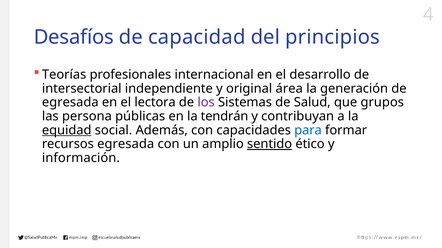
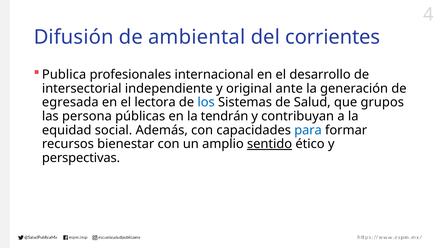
Desafíos: Desafíos -> Difusión
capacidad: capacidad -> ambiental
principios: principios -> corrientes
Teorías: Teorías -> Publica
área: área -> ante
los colour: purple -> blue
equidad underline: present -> none
recursos egresada: egresada -> bienestar
información: información -> perspectivas
